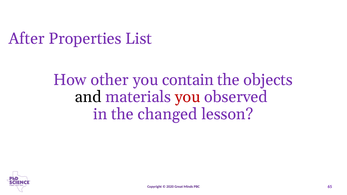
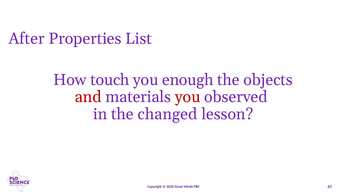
other: other -> touch
contain: contain -> enough
and colour: black -> red
